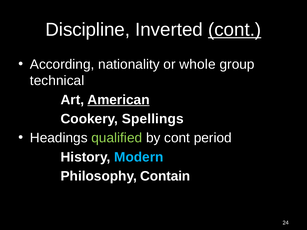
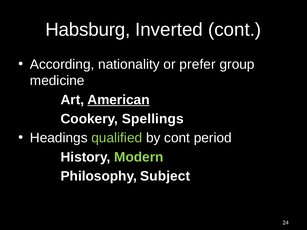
Discipline: Discipline -> Habsburg
cont at (235, 30) underline: present -> none
whole: whole -> prefer
technical: technical -> medicine
Modern colour: light blue -> light green
Contain: Contain -> Subject
